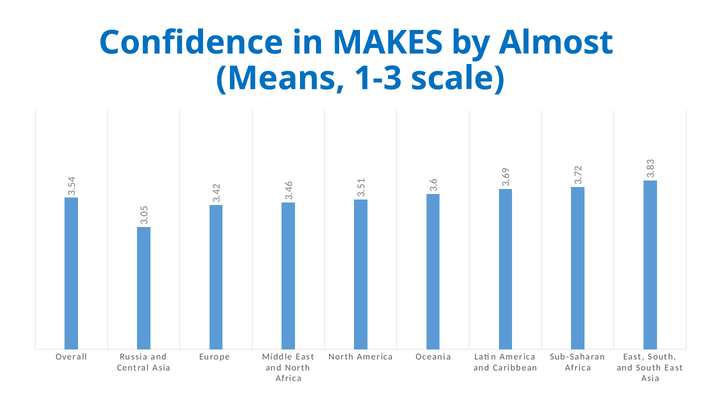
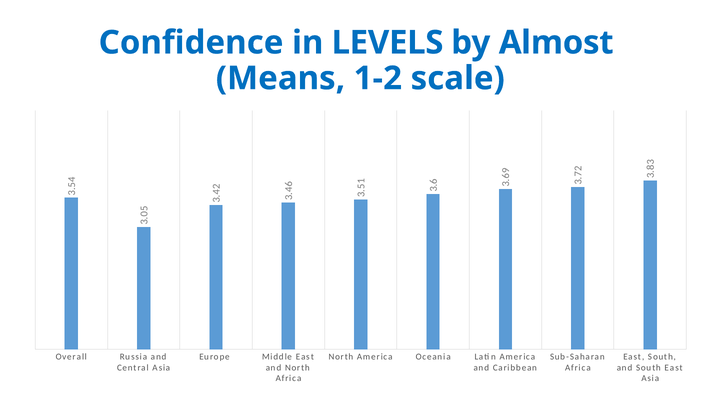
MAKES: MAKES -> LEVELS
1-3: 1-3 -> 1-2
